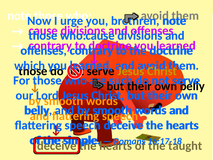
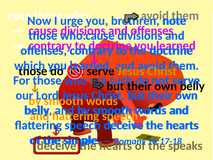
taught: taught -> speaks
